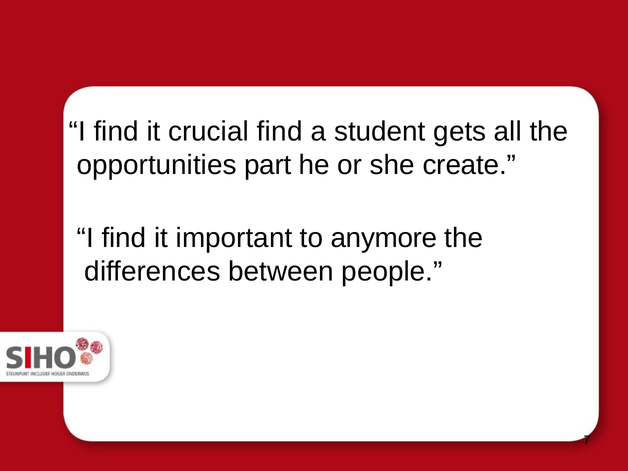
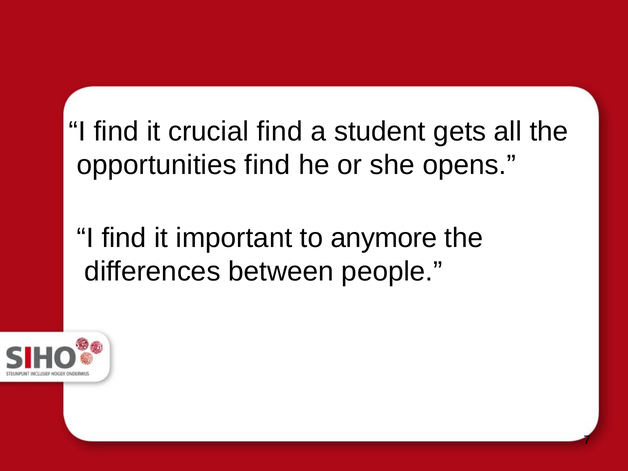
opportunities part: part -> find
create: create -> opens
